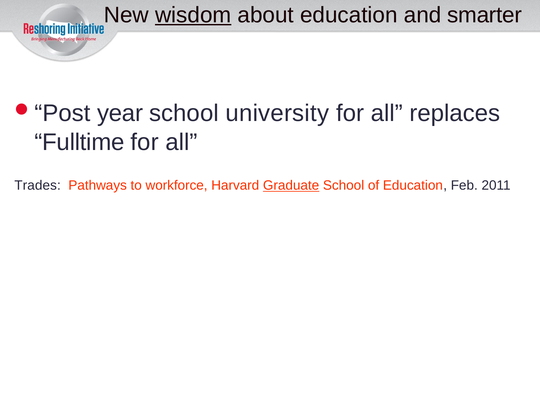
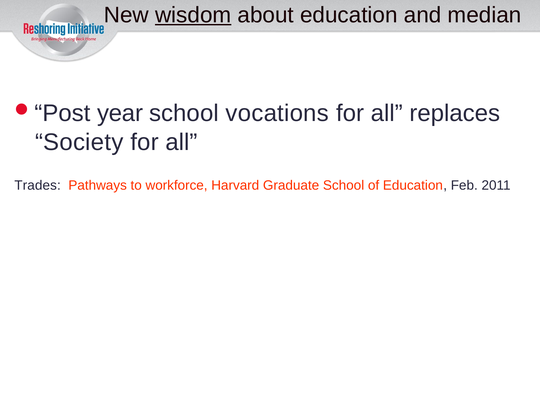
smarter: smarter -> median
university: university -> vocations
Fulltime: Fulltime -> Society
Graduate underline: present -> none
